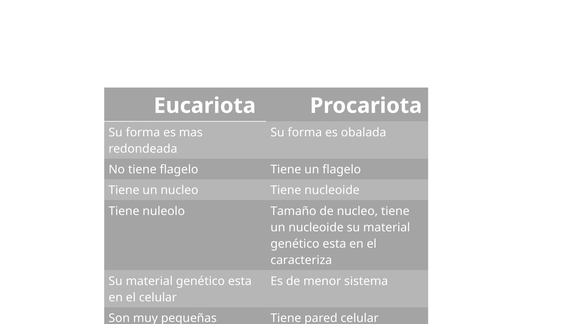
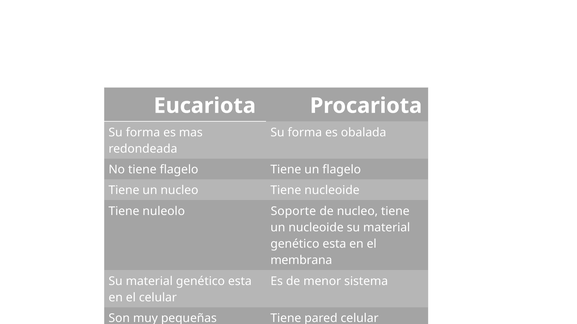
Tamaño: Tamaño -> Soporte
caracteriza: caracteriza -> membrana
